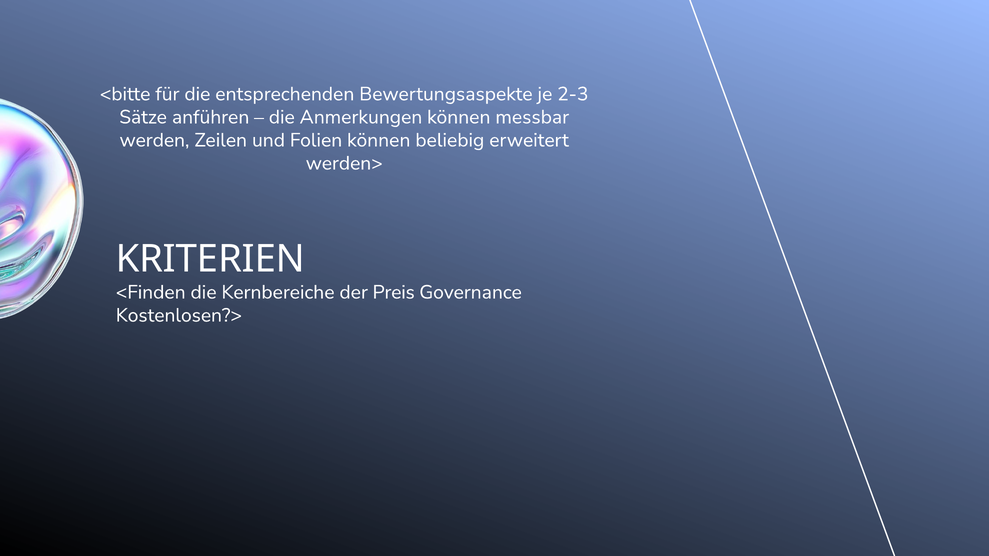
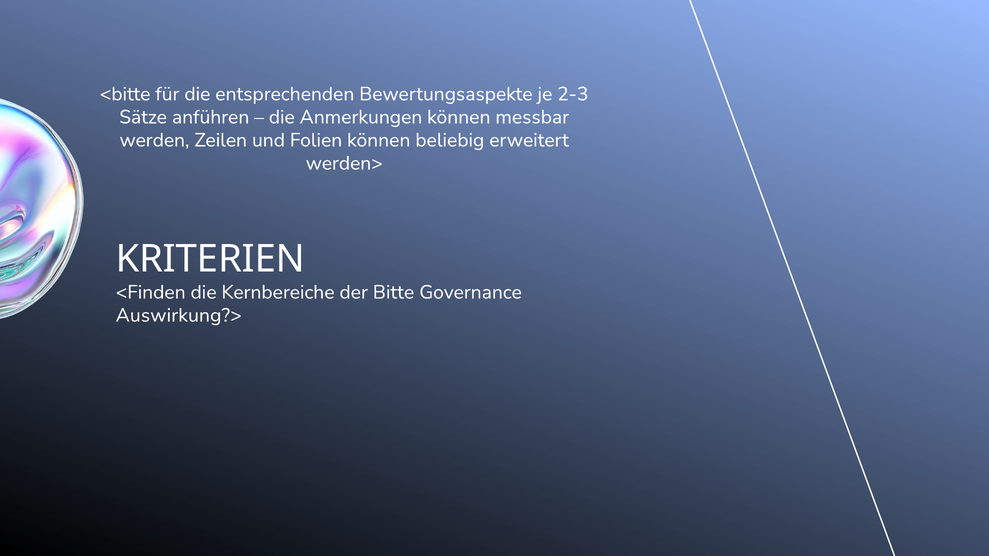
Preis: Preis -> Bitte
Kostenlosen?>: Kostenlosen?> -> Auswirkung?>
